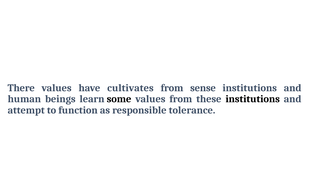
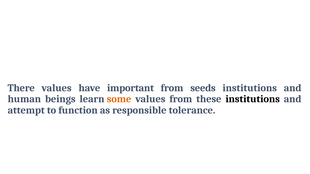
cultivates: cultivates -> important
sense: sense -> seeds
some colour: black -> orange
